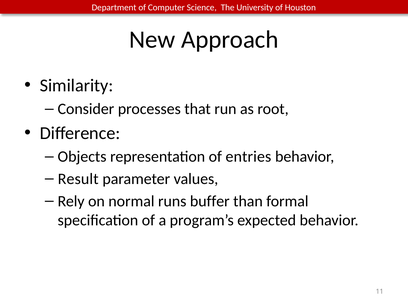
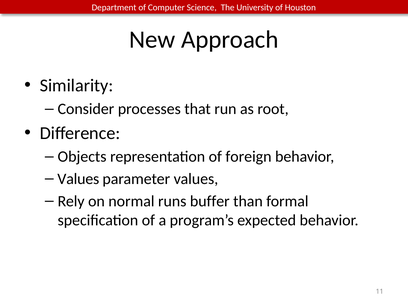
entries: entries -> foreign
Result at (78, 179): Result -> Values
